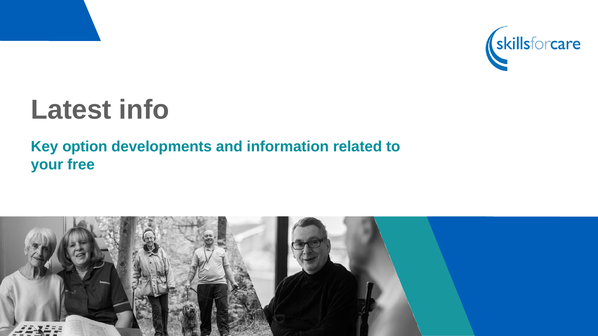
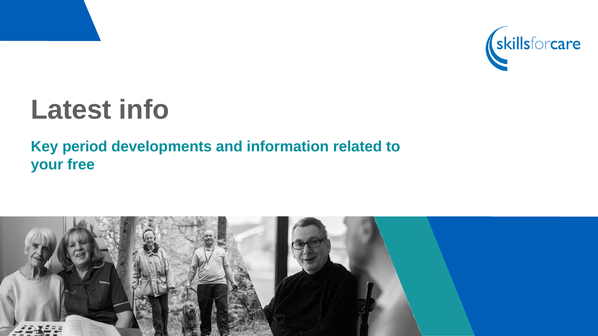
option: option -> period
